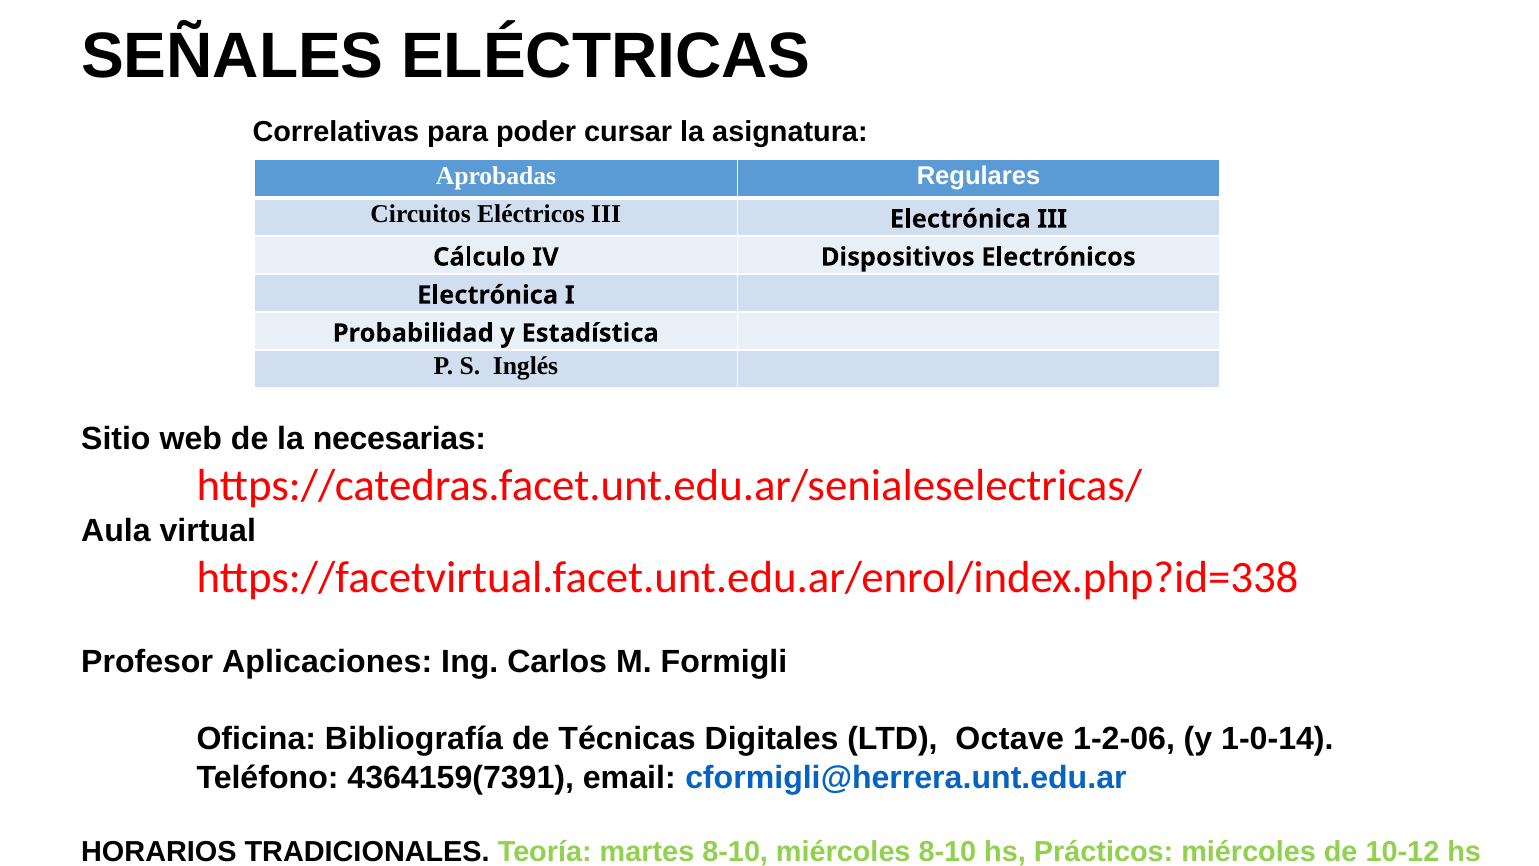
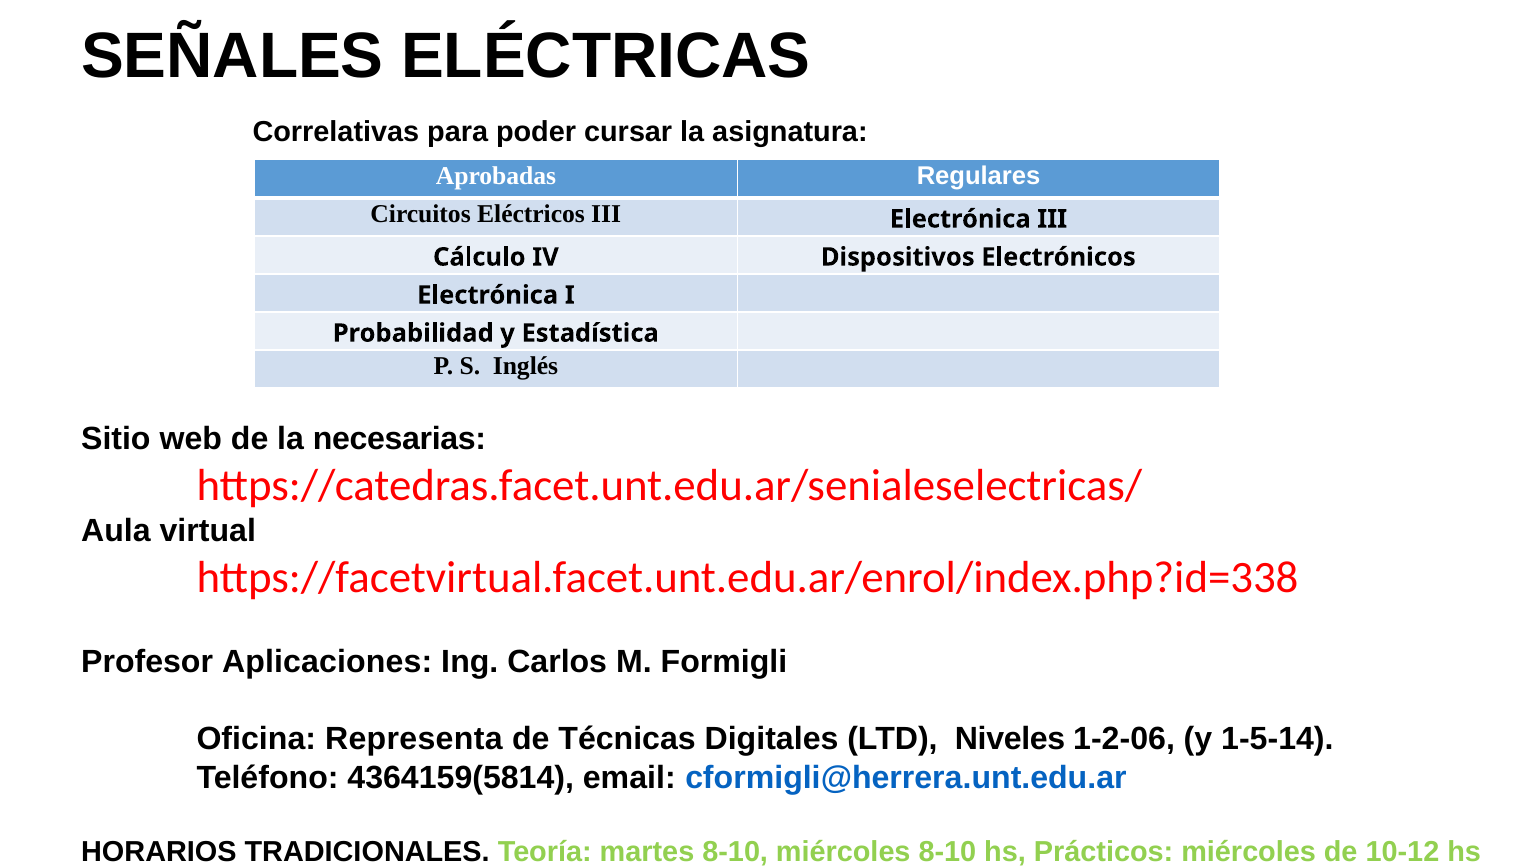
Bibliografía: Bibliografía -> Representa
Octave: Octave -> Niveles
1-0-14: 1-0-14 -> 1-5-14
4364159(7391: 4364159(7391 -> 4364159(5814
